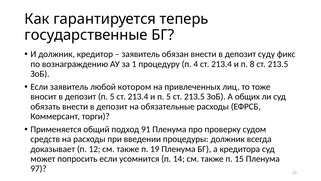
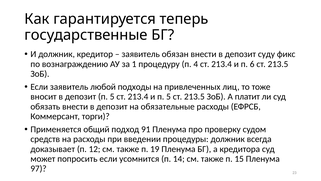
8: 8 -> 6
котором: котором -> подходы
общих: общих -> платит
